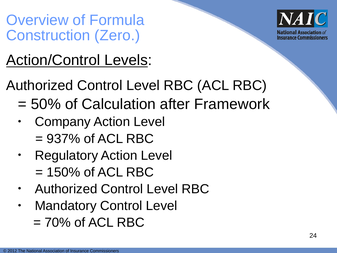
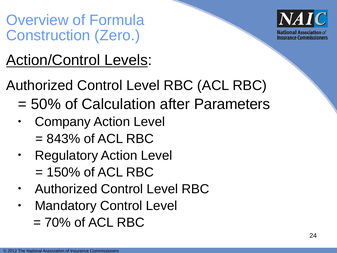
Framework: Framework -> Parameters
937%: 937% -> 843%
